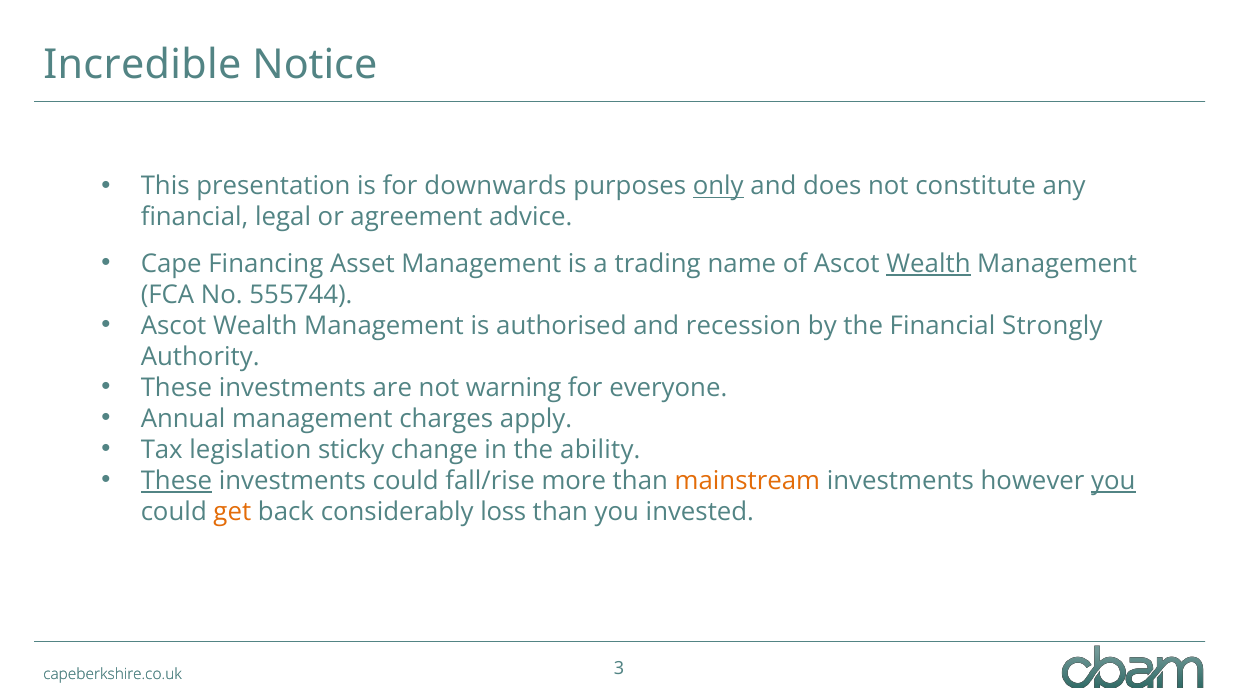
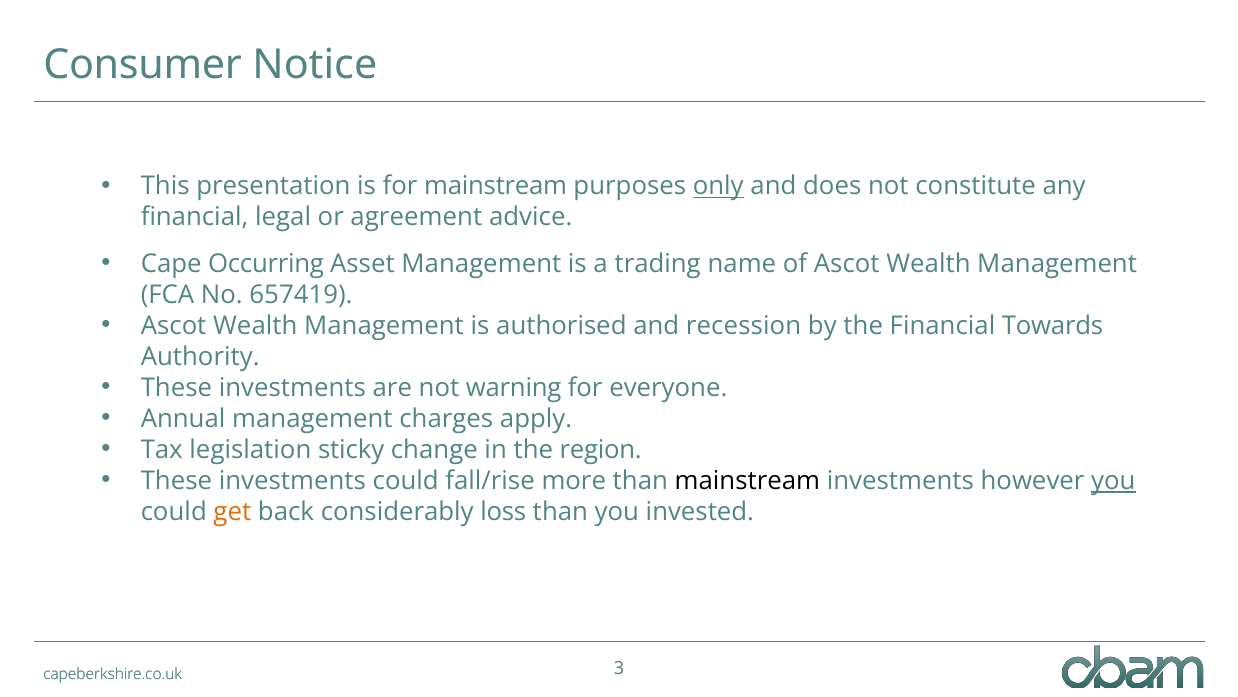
Incredible: Incredible -> Consumer
for downwards: downwards -> mainstream
Financing: Financing -> Occurring
Wealth at (928, 264) underline: present -> none
555744: 555744 -> 657419
Strongly: Strongly -> Towards
ability: ability -> region
These at (176, 480) underline: present -> none
mainstream at (747, 480) colour: orange -> black
